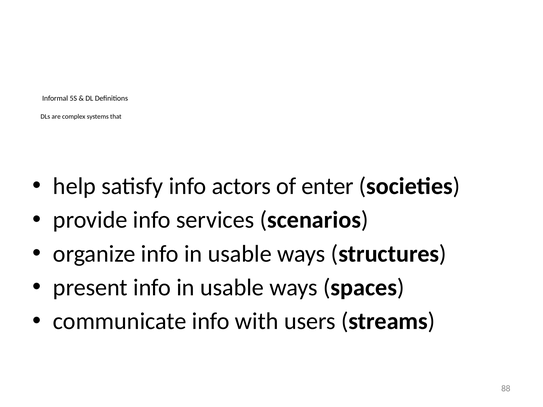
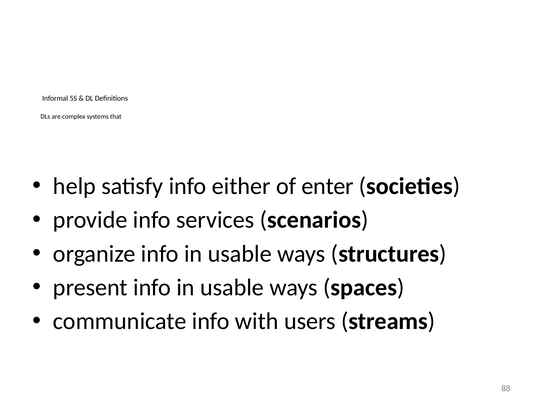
actors: actors -> either
